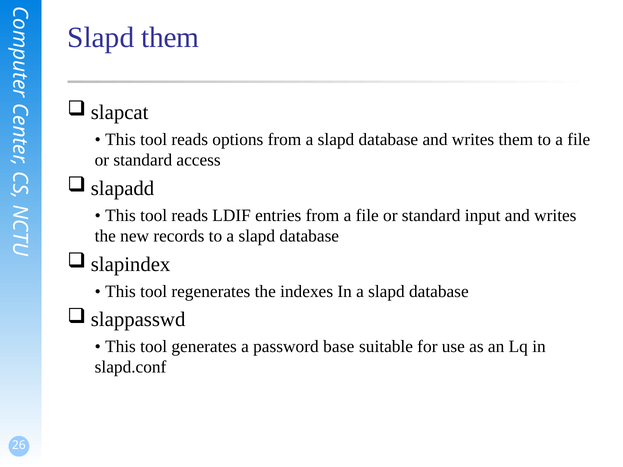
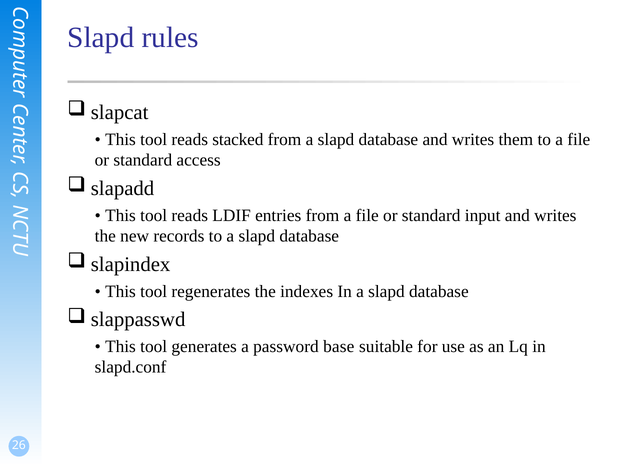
Slapd them: them -> rules
options: options -> stacked
